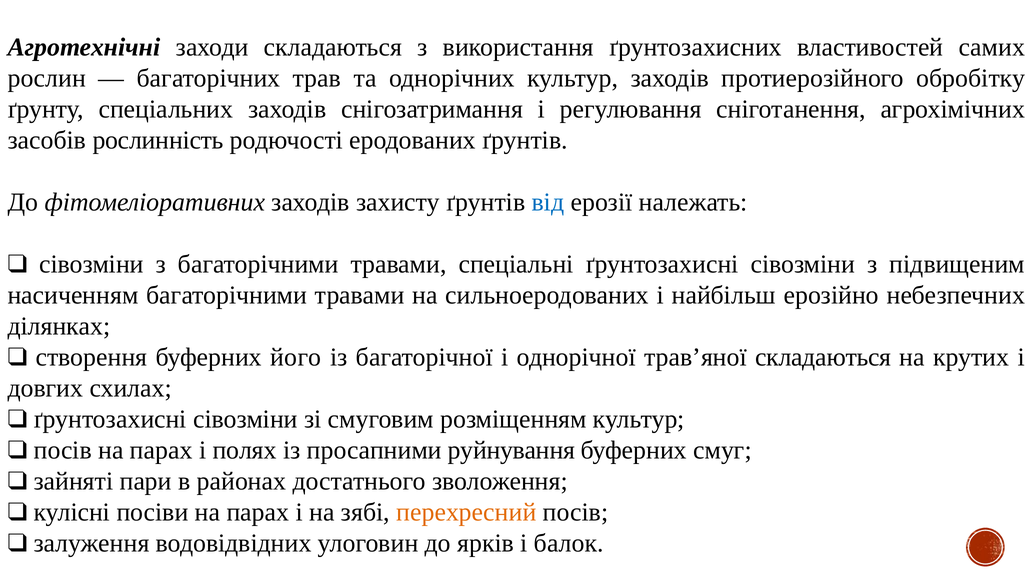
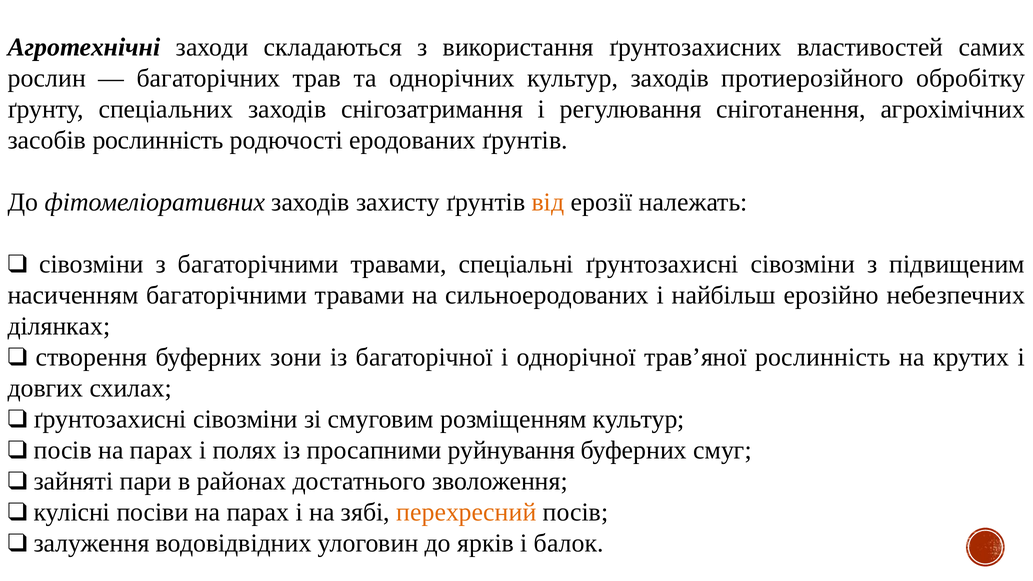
від colour: blue -> orange
його: його -> зони
трав’яної складаються: складаються -> рослинність
